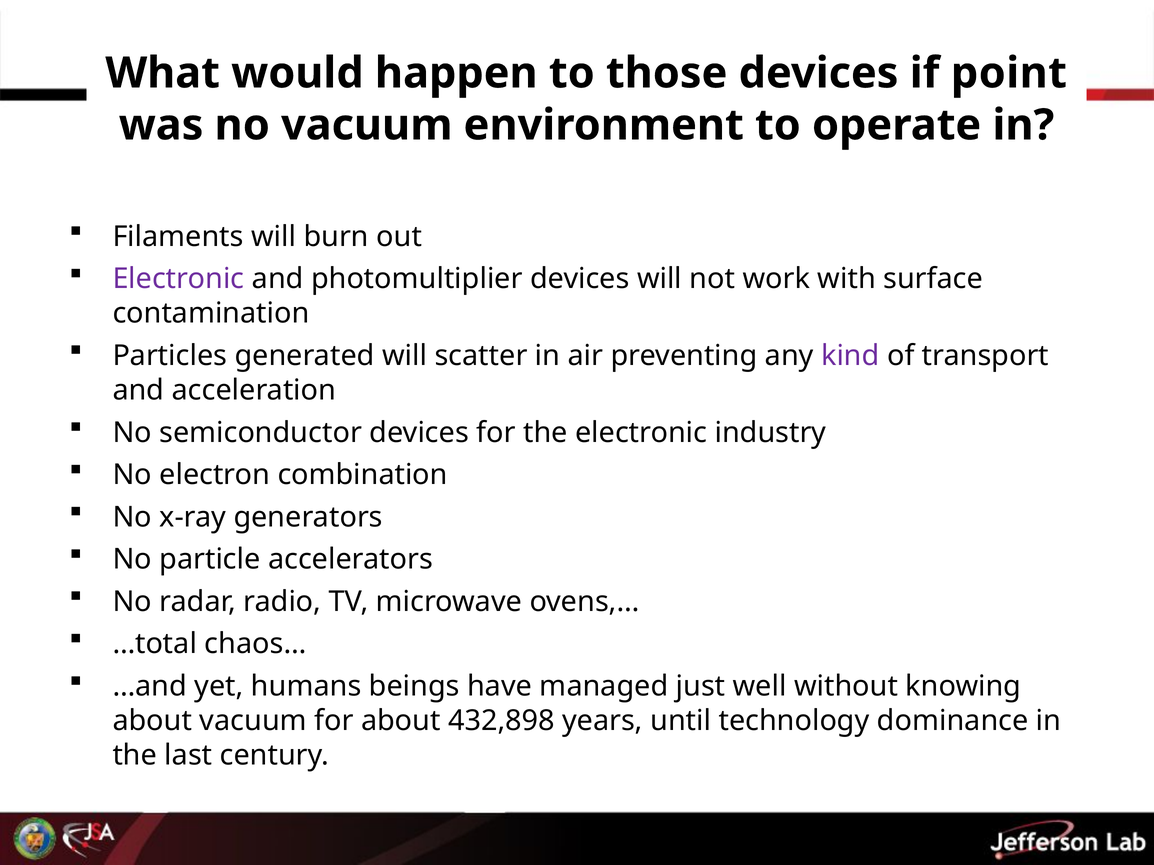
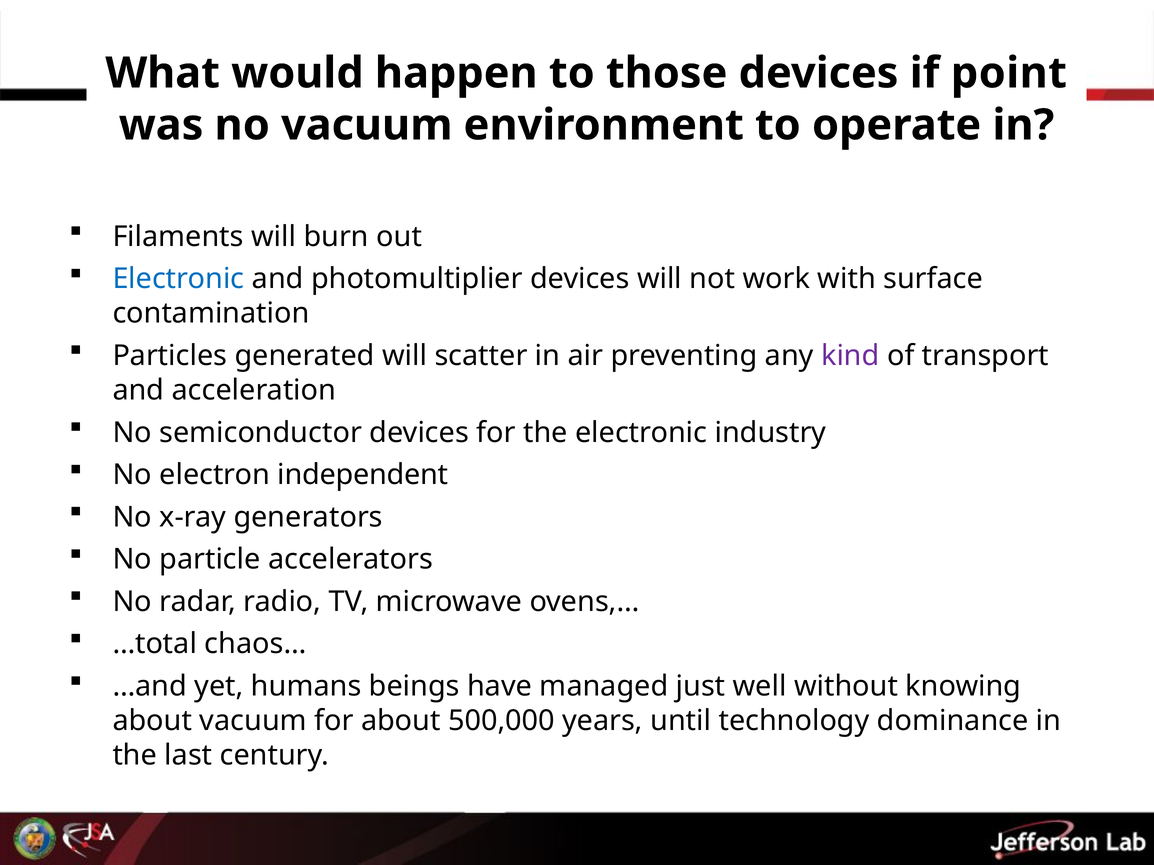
Electronic at (178, 279) colour: purple -> blue
combination: combination -> independent
432,898: 432,898 -> 500,000
